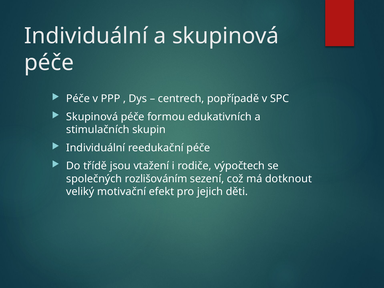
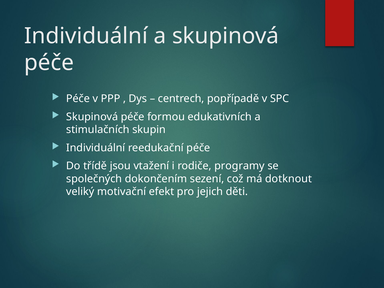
výpočtech: výpočtech -> programy
rozlišováním: rozlišováním -> dokončením
